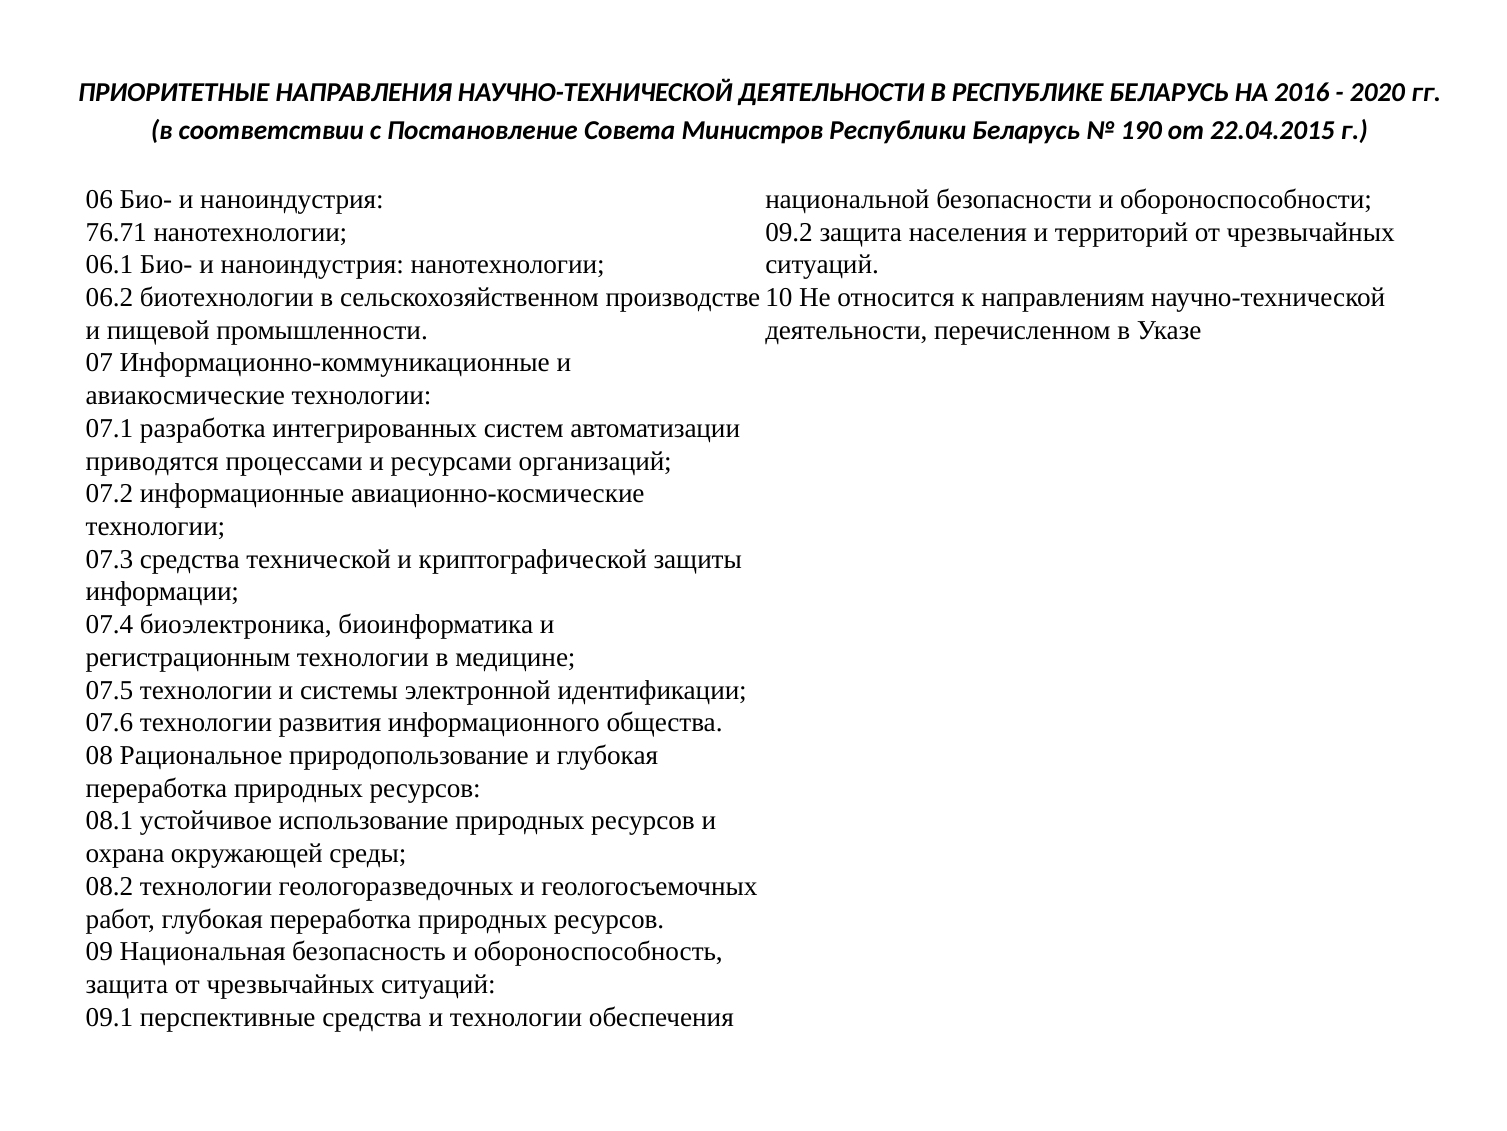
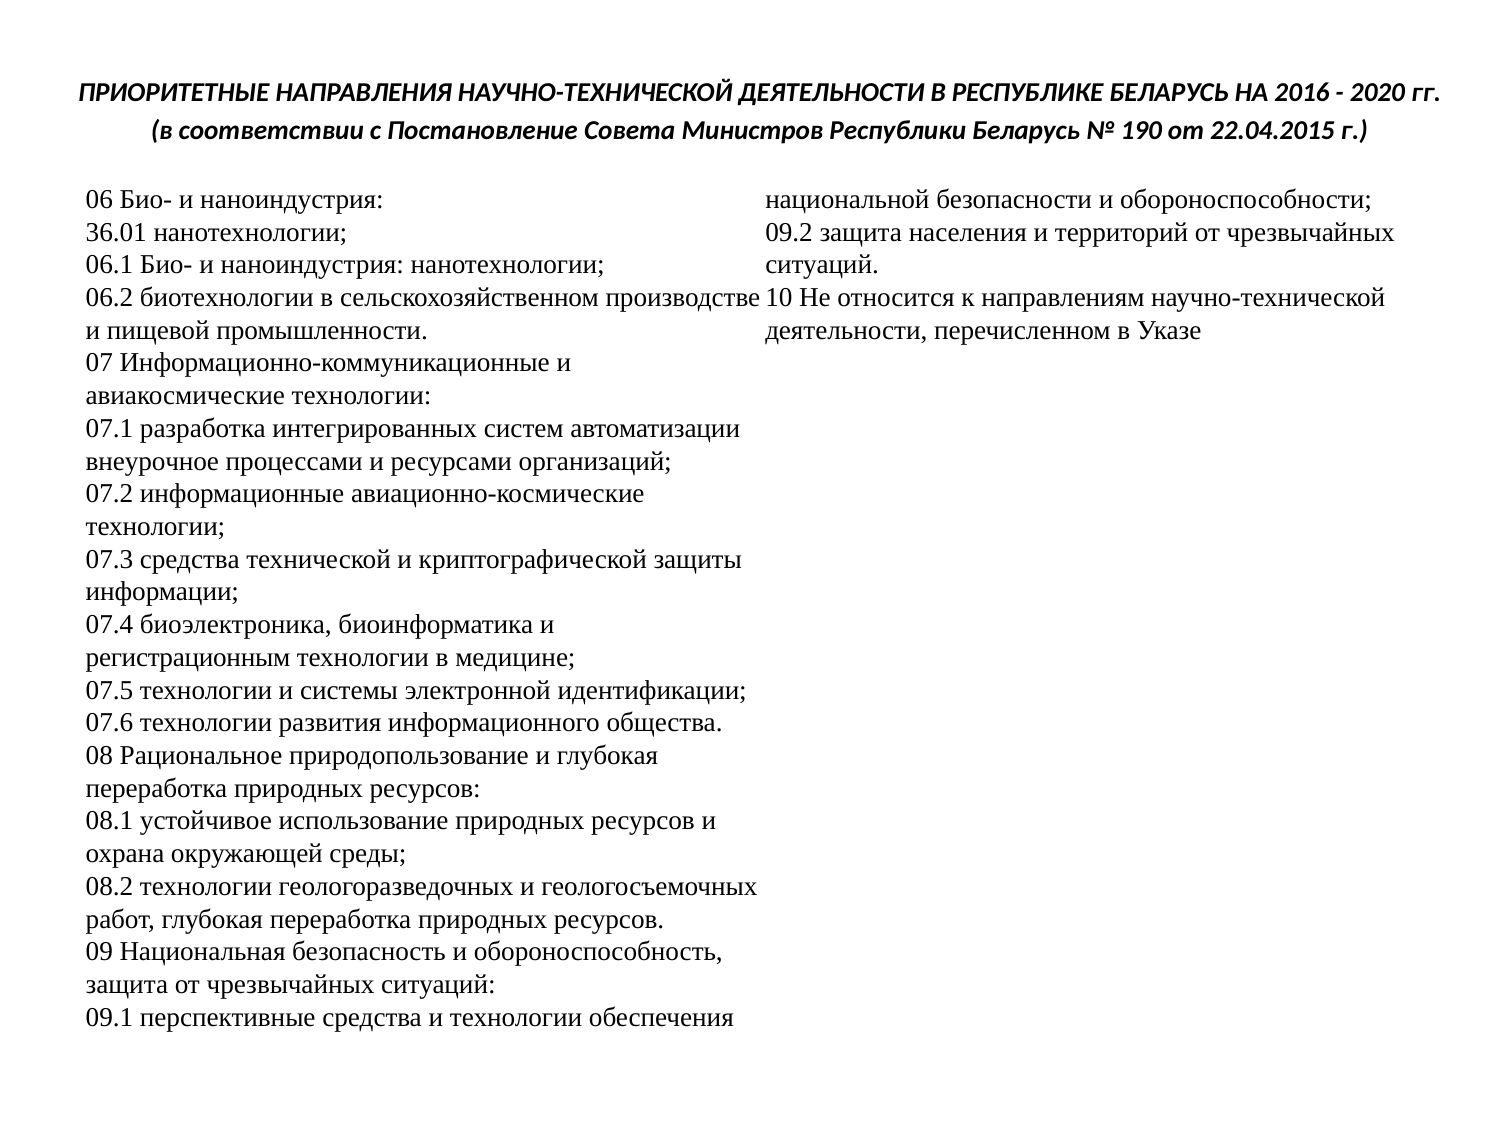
76.71: 76.71 -> 36.01
приводятся: приводятся -> внеурочное
